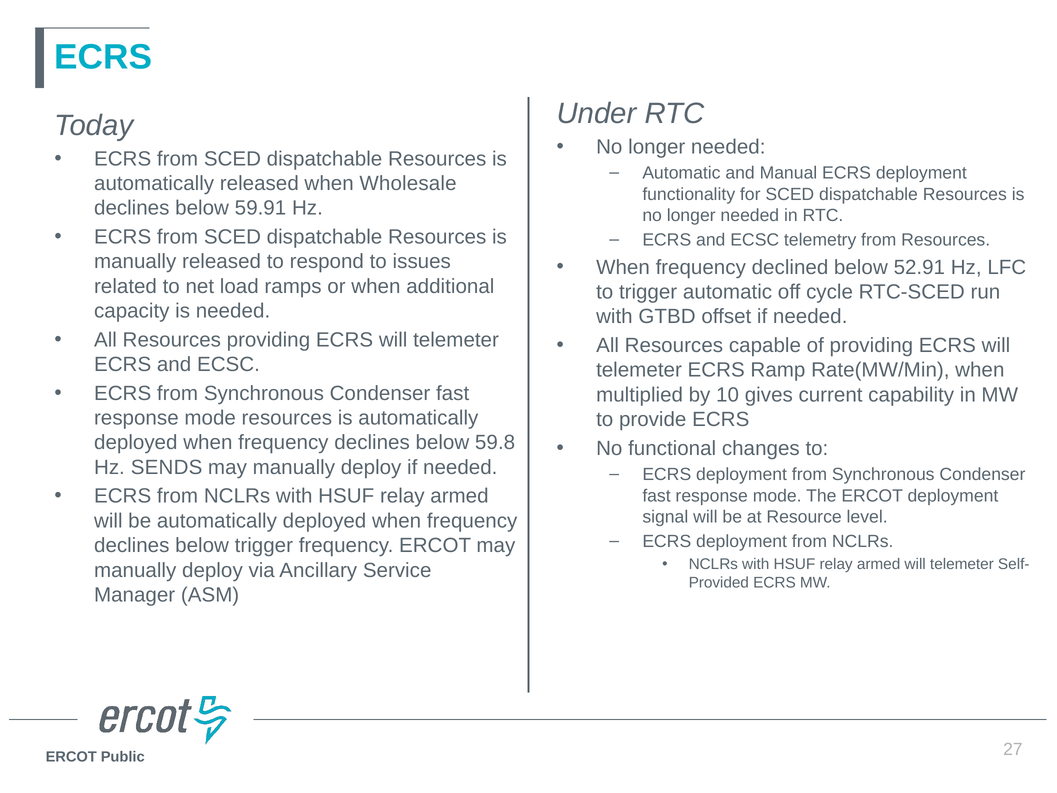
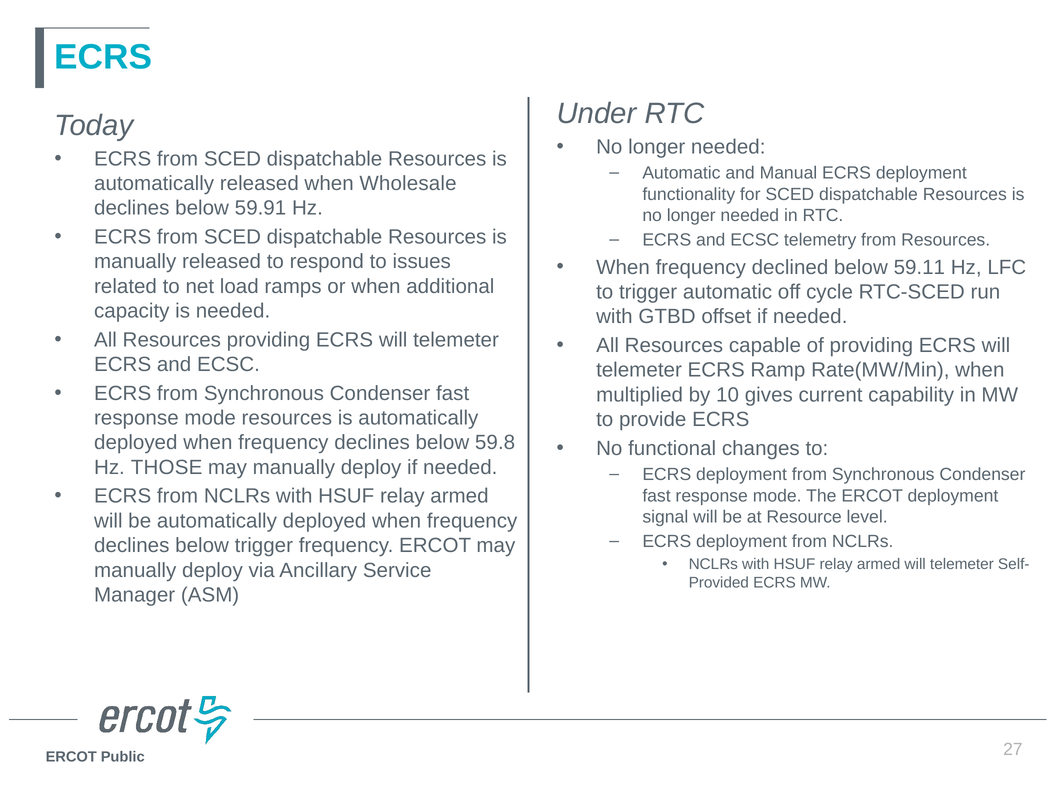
52.91: 52.91 -> 59.11
SENDS: SENDS -> THOSE
